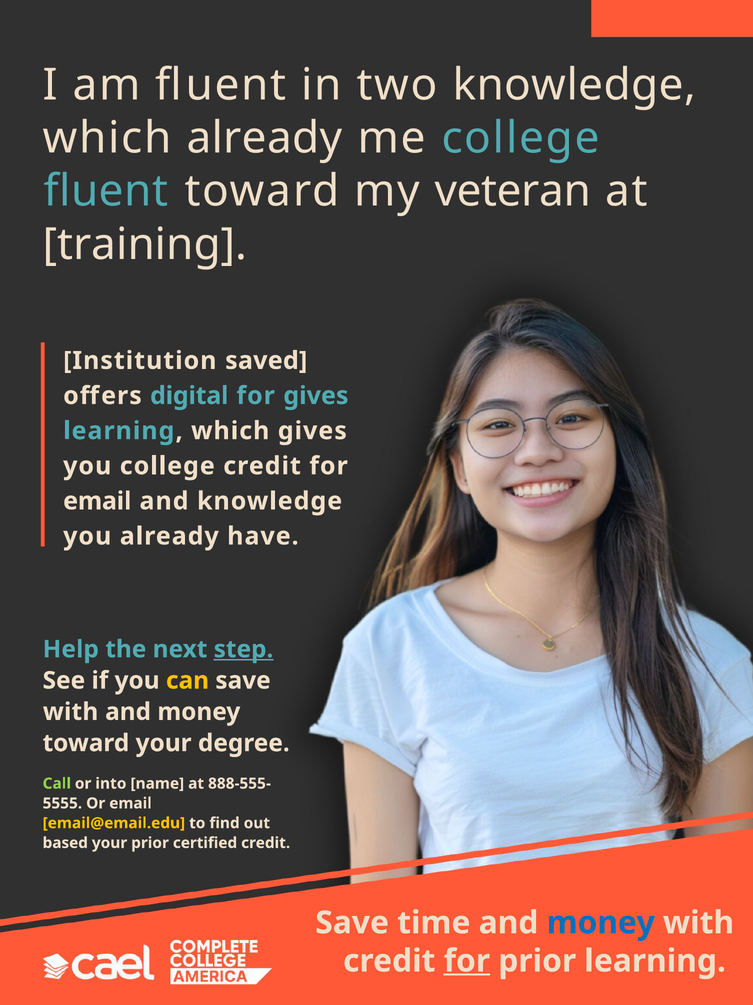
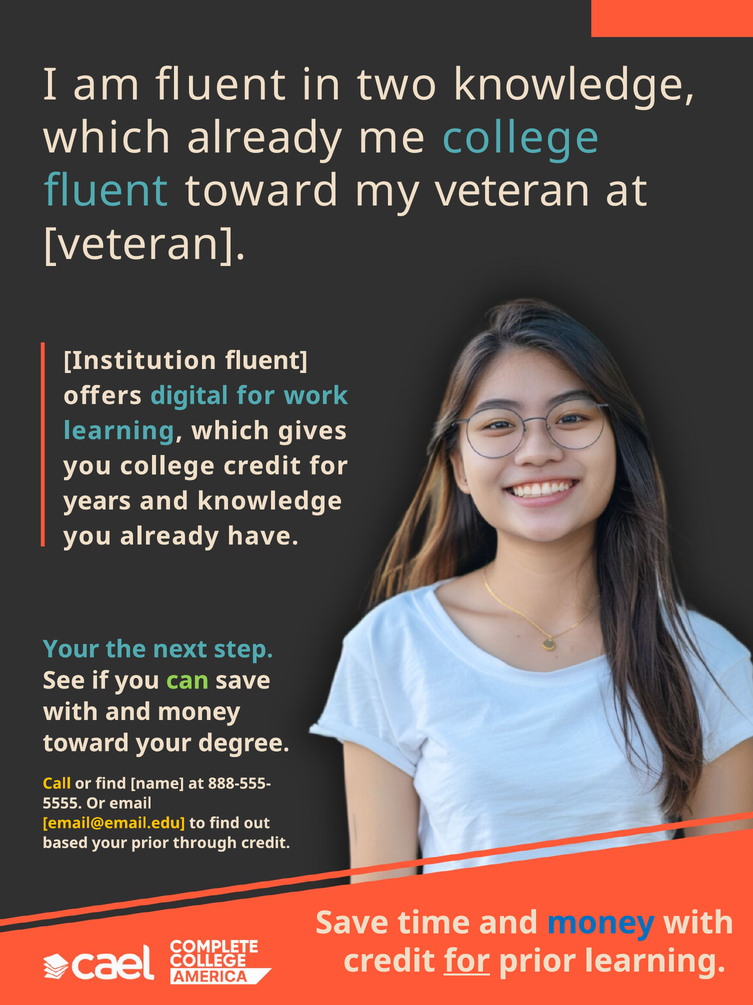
training at (145, 244): training -> veteran
Institution saved: saved -> fluent
for gives: gives -> work
email at (97, 501): email -> years
Help at (71, 649): Help -> Your
step underline: present -> none
can colour: yellow -> light green
Call colour: light green -> yellow
or into: into -> find
certified: certified -> through
